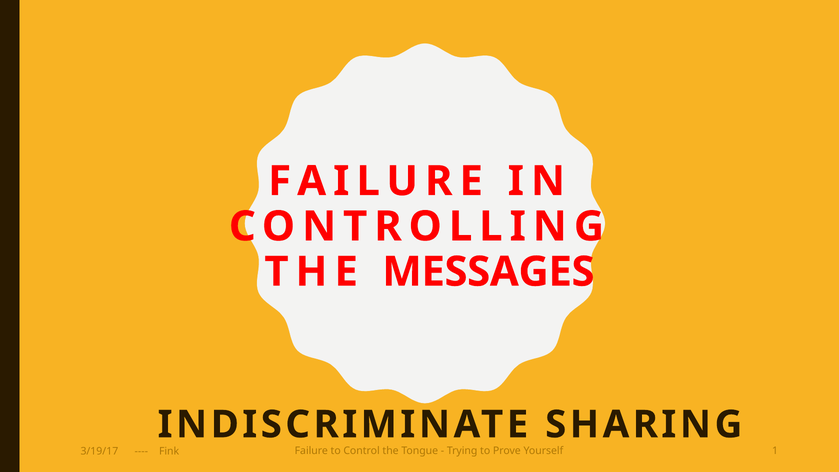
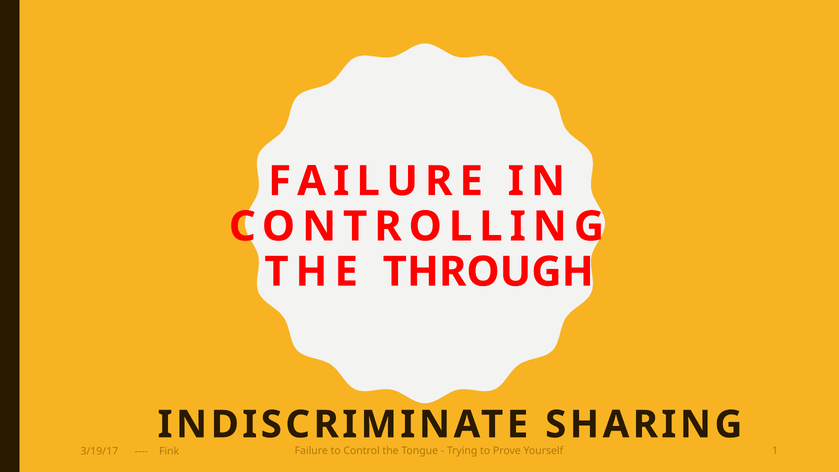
MESSAGES: MESSAGES -> THROUGH
